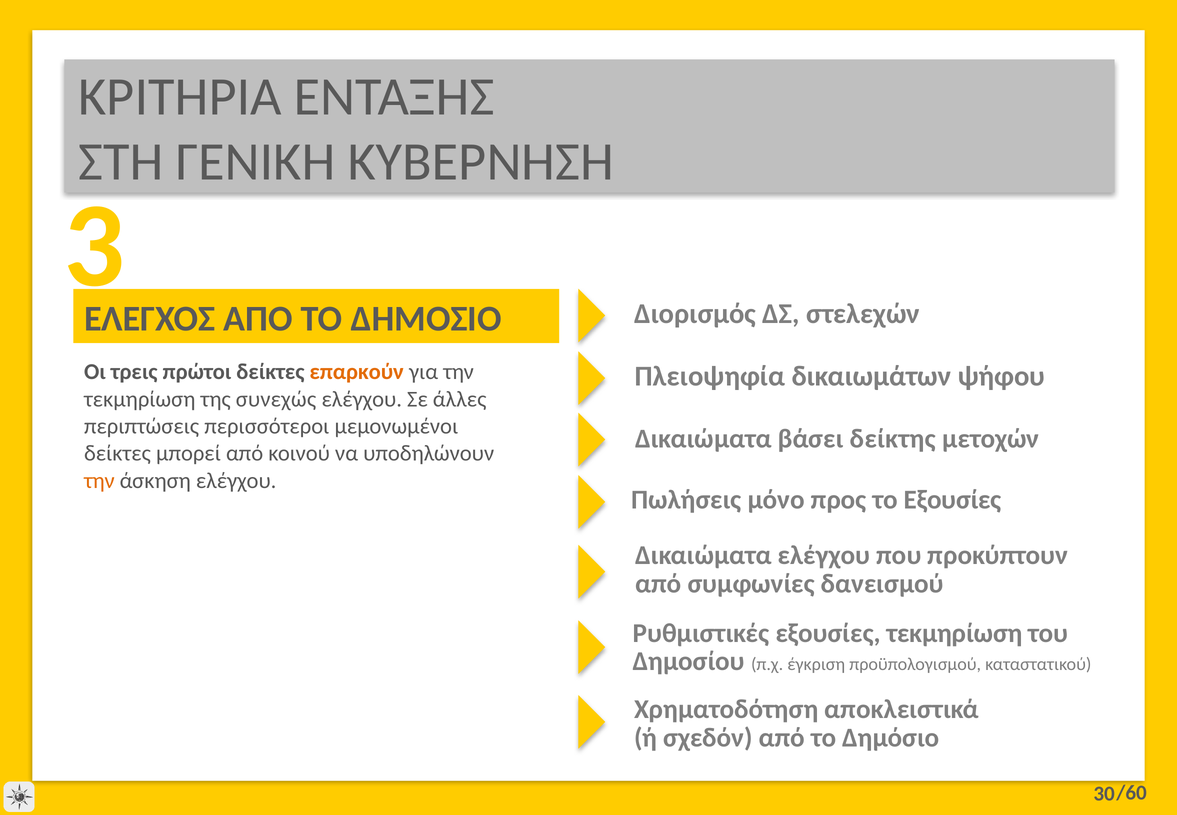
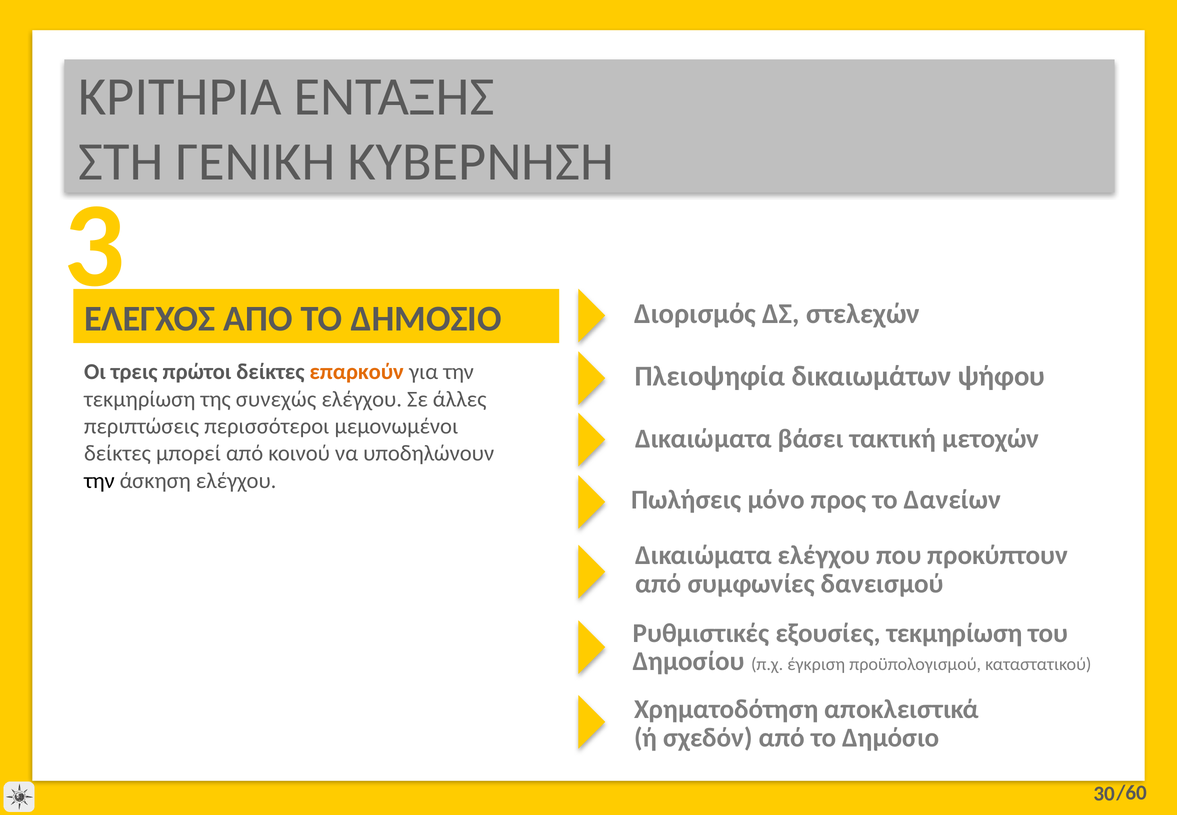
δείκτης: δείκτης -> τακτική
την at (99, 480) colour: orange -> black
το Εξουσίες: Εξουσίες -> Δανείων
